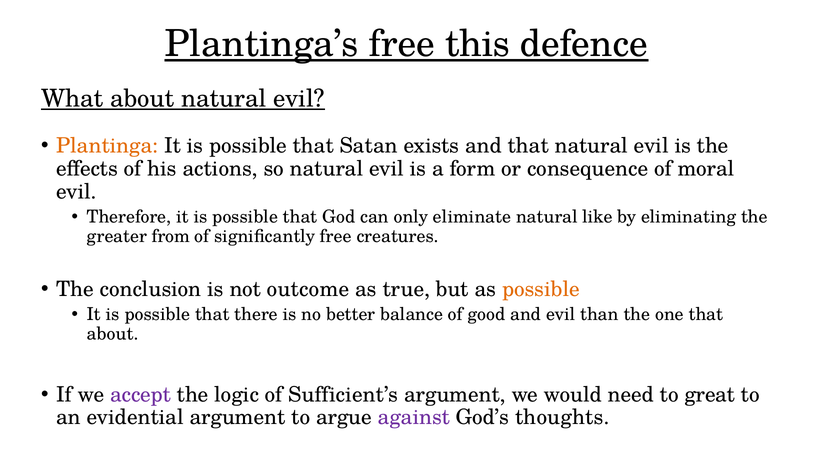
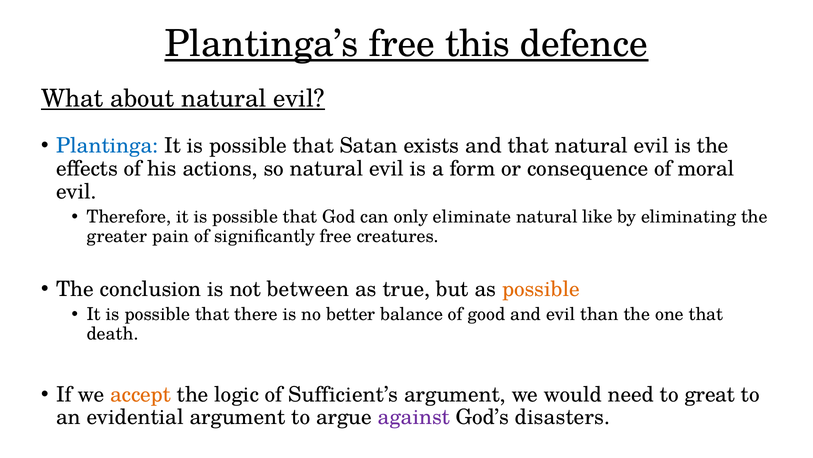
Plantinga colour: orange -> blue
from: from -> pain
outcome: outcome -> between
about at (113, 333): about -> death
accept colour: purple -> orange
thoughts: thoughts -> disasters
